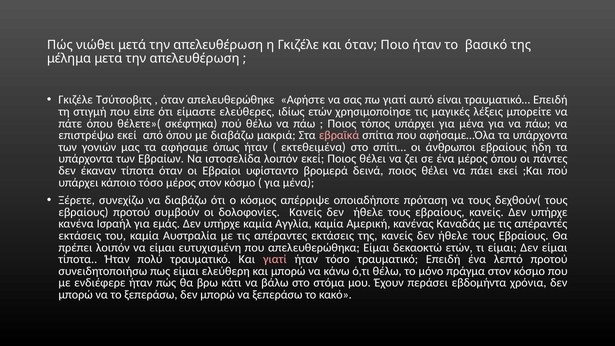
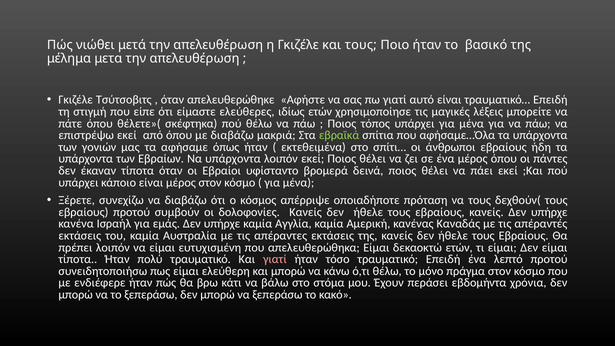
και όταν: όταν -> τους
εβραϊκά colour: pink -> light green
Να ιστοσελίδα: ιστοσελίδα -> υπάρχοντα
κάποιο τόσο: τόσο -> είναι
